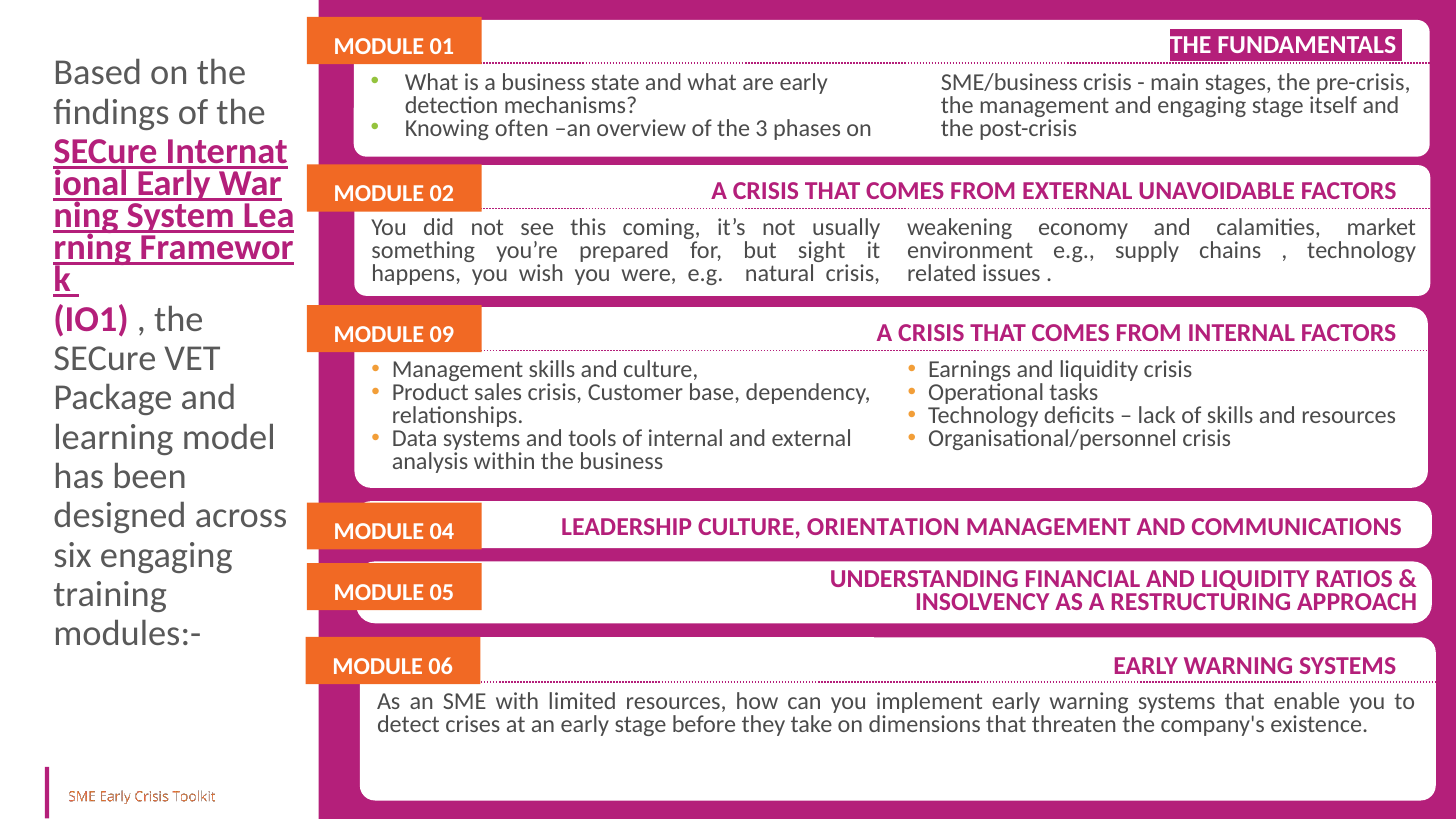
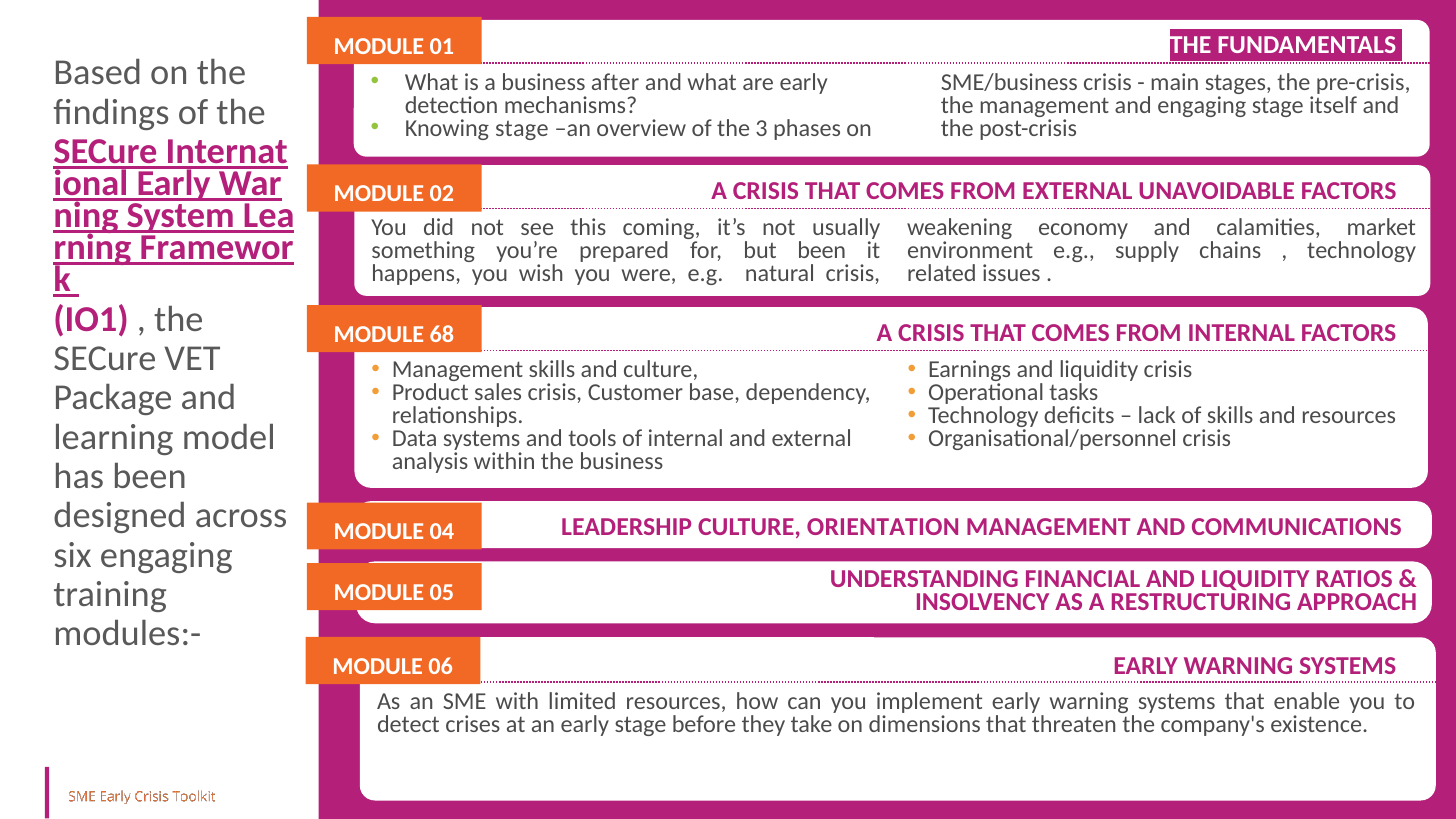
state: state -> after
Knowing often: often -> stage
but sight: sight -> been
09: 09 -> 68
